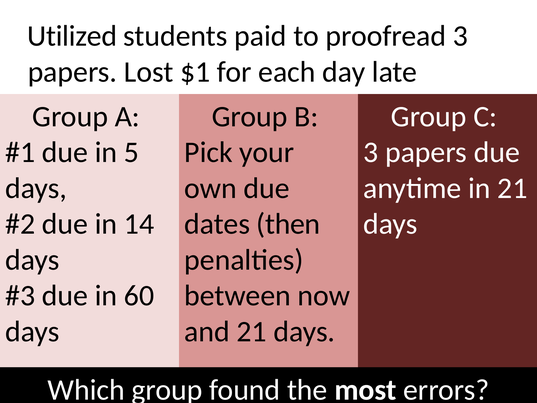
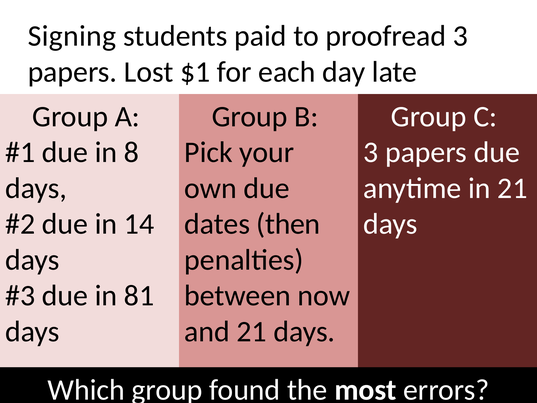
Utilized: Utilized -> Signing
5: 5 -> 8
60: 60 -> 81
